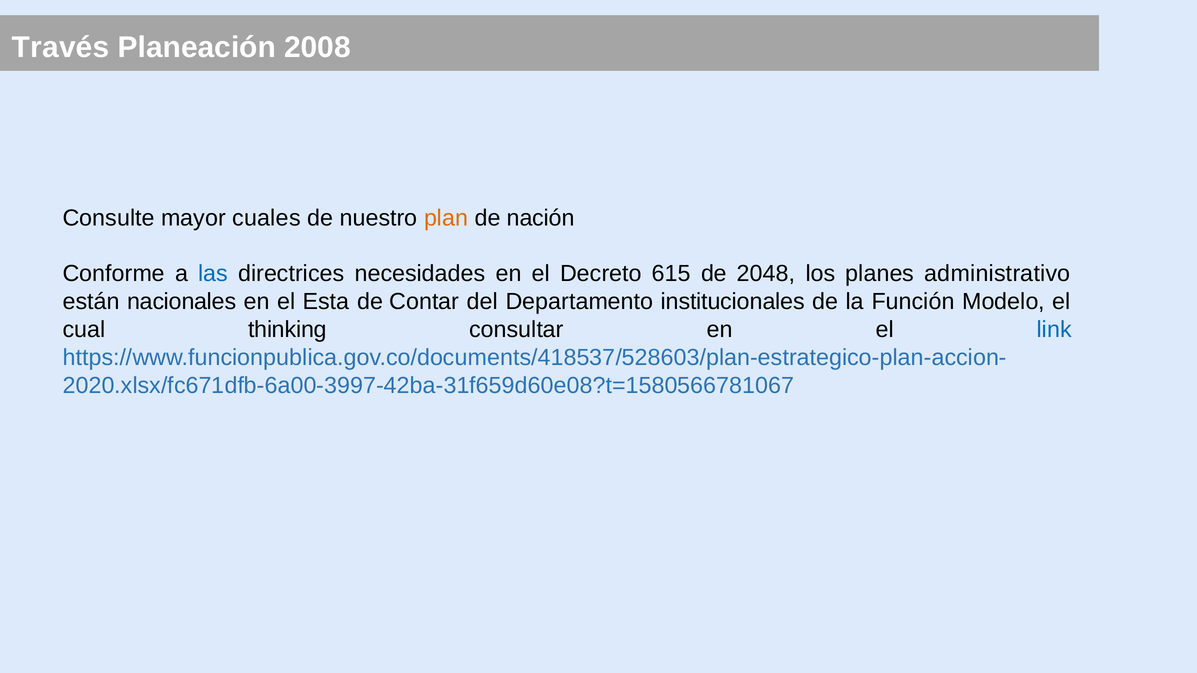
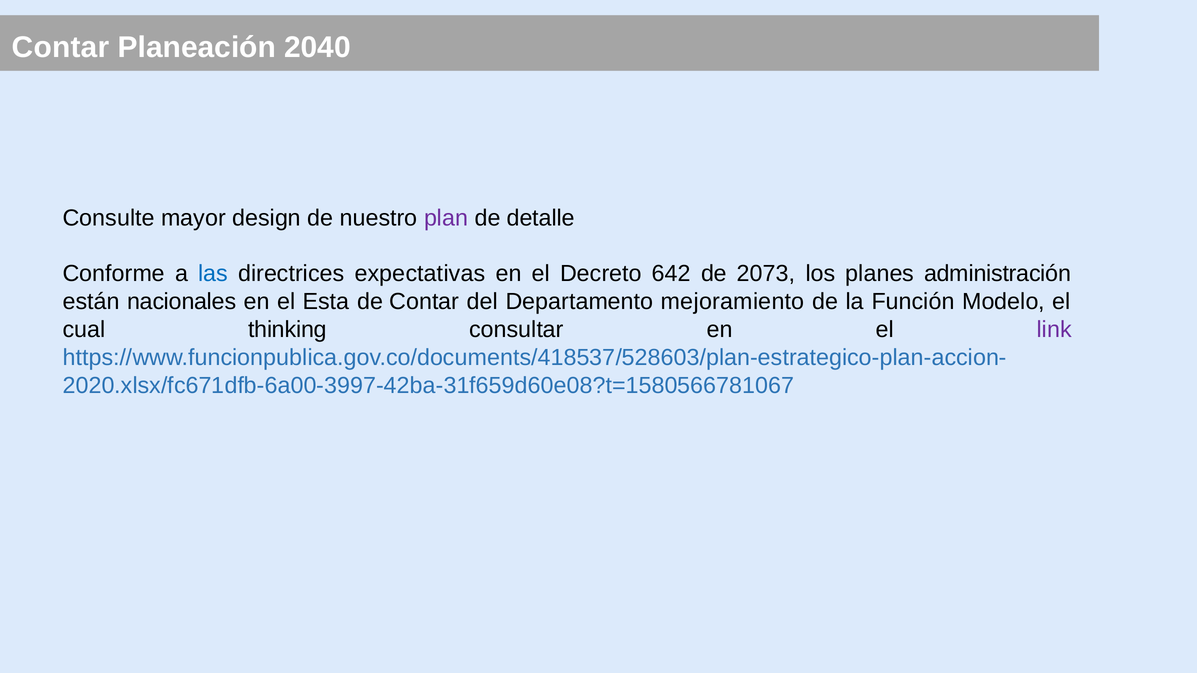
Través at (61, 47): Través -> Contar
2008: 2008 -> 2040
cuales: cuales -> design
plan colour: orange -> purple
nación: nación -> detalle
necesidades: necesidades -> expectativas
615: 615 -> 642
2048: 2048 -> 2073
administrativo: administrativo -> administración
institucionales: institucionales -> mejoramiento
link colour: blue -> purple
